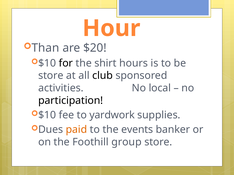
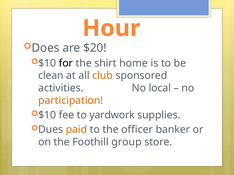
Than: Than -> Does
hours: hours -> home
store at (51, 76): store -> clean
club colour: black -> orange
participation colour: black -> orange
events: events -> officer
